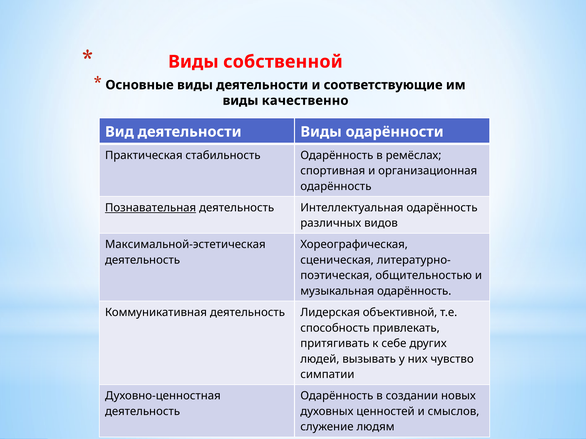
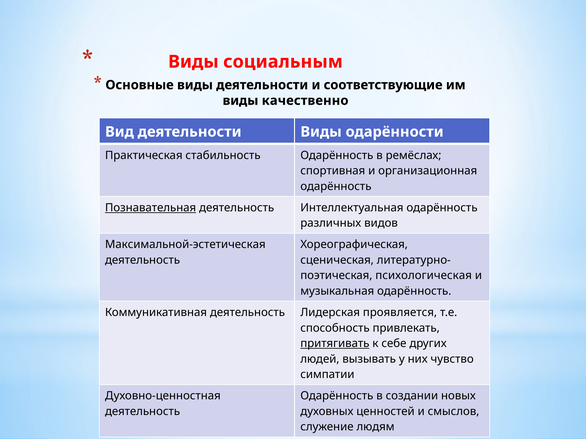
собственной: собственной -> социальным
общительностью: общительностью -> психологическая
объективной: объективной -> проявляется
притягивать underline: none -> present
